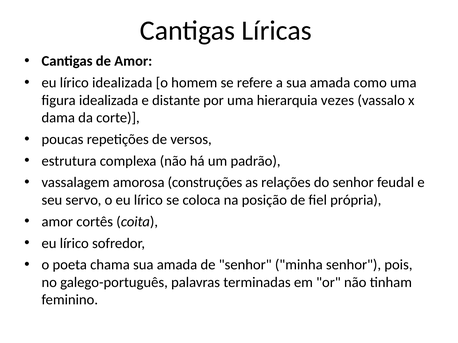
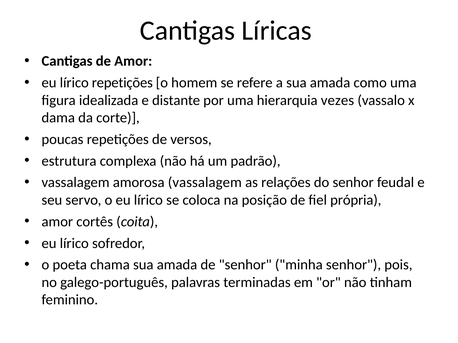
lírico idealizada: idealizada -> repetições
amorosa construções: construções -> vassalagem
